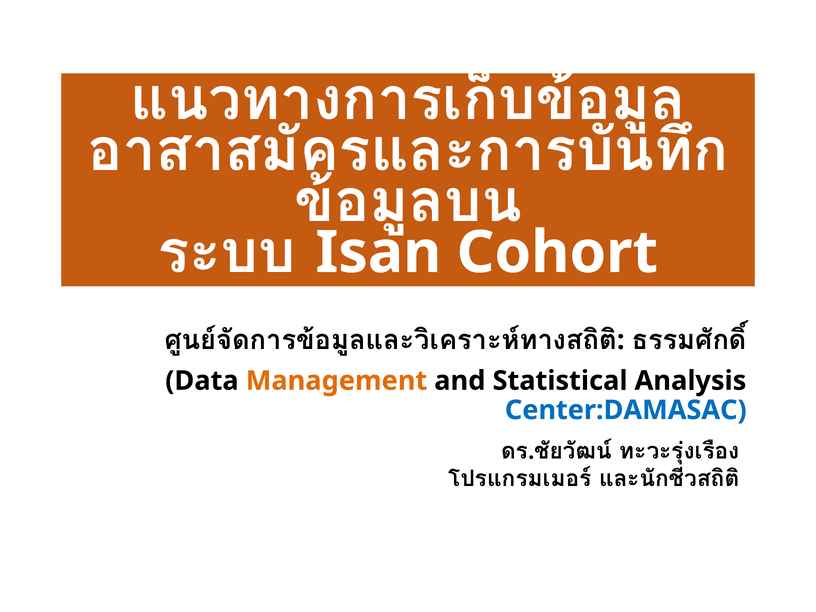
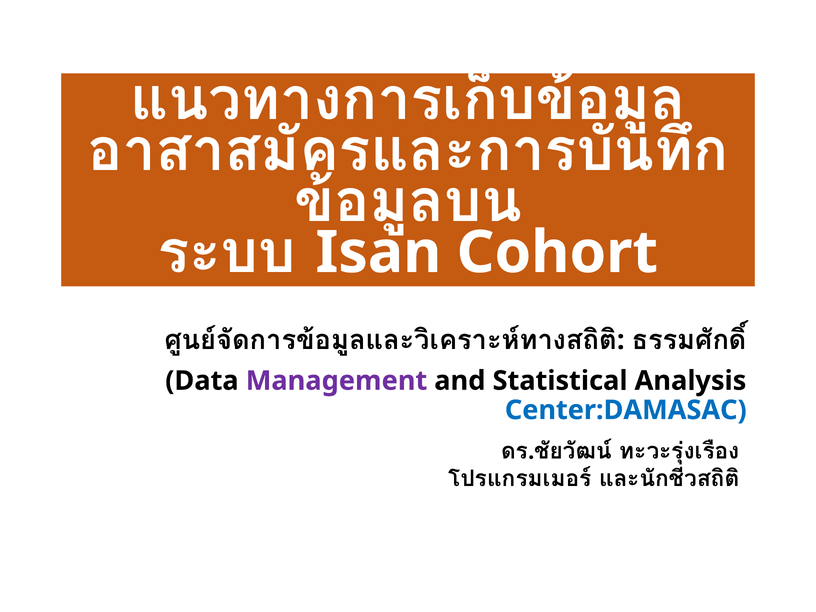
Management colour: orange -> purple
